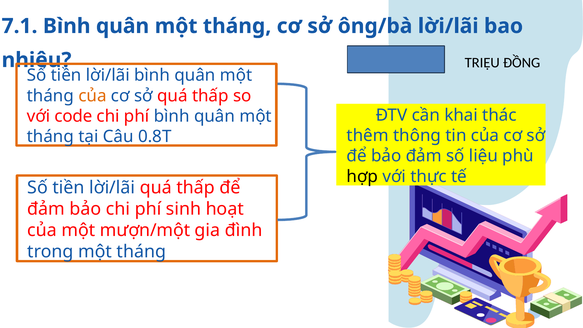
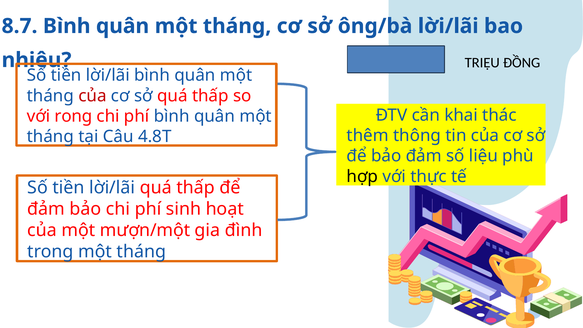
7.1: 7.1 -> 8.7
của at (92, 96) colour: orange -> red
code: code -> rong
0.8T: 0.8T -> 4.8T
